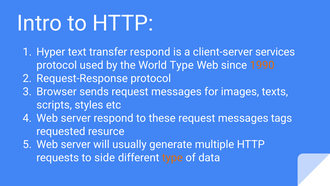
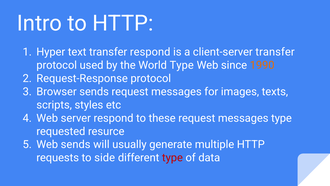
client-server services: services -> transfer
messages tags: tags -> type
server at (76, 144): server -> sends
type at (172, 158) colour: orange -> red
